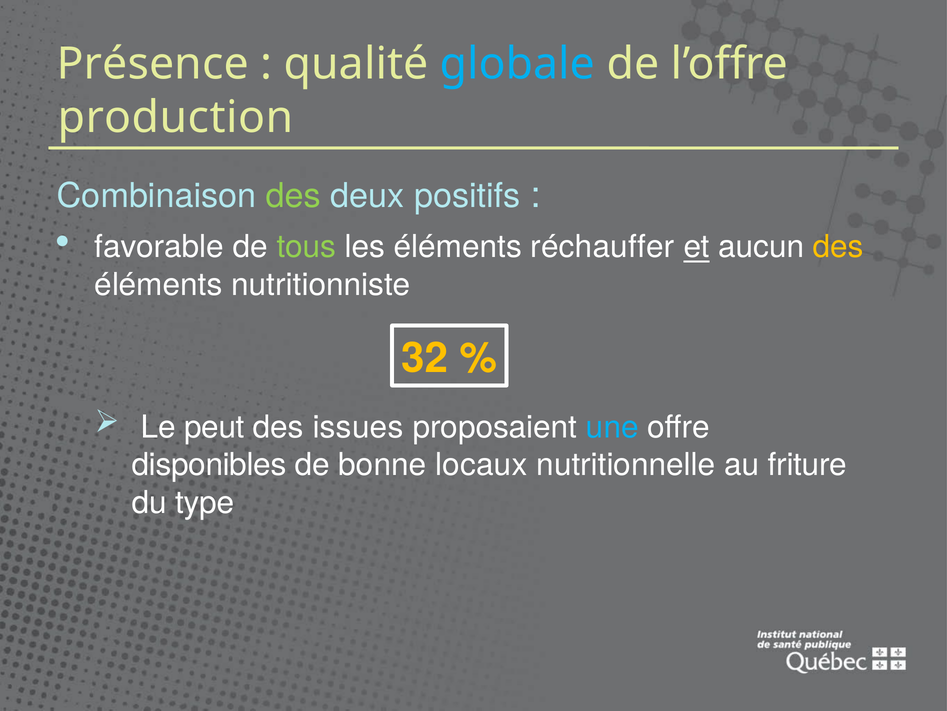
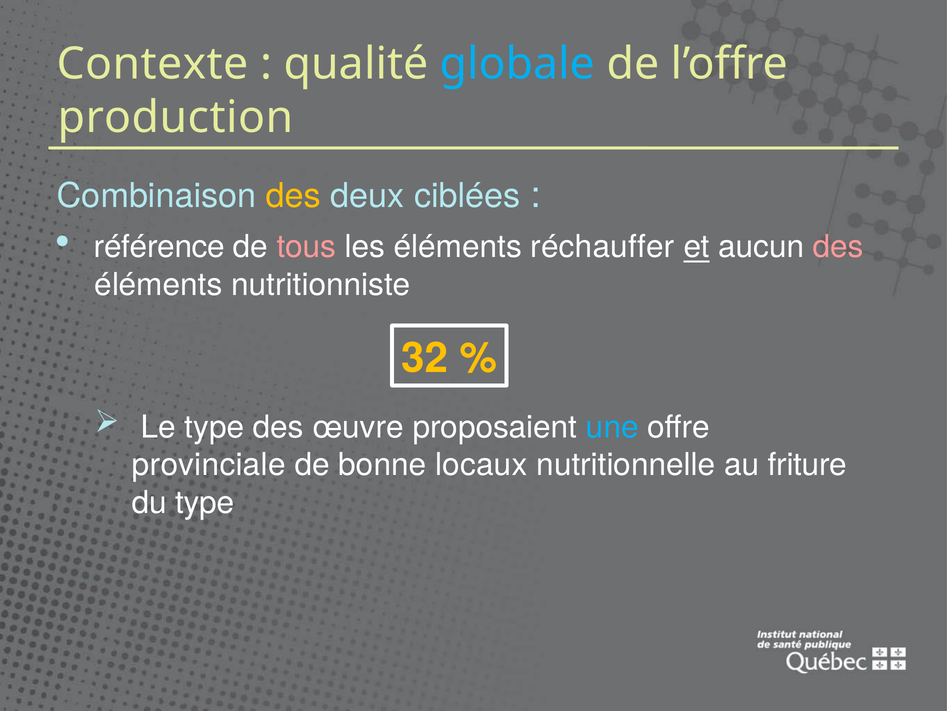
Présence: Présence -> Contexte
des at (293, 196) colour: light green -> yellow
positifs: positifs -> ciblées
favorable: favorable -> référence
tous colour: light green -> pink
des at (838, 247) colour: yellow -> pink
Le peut: peut -> type
issues: issues -> œuvre
disponibles: disponibles -> provinciale
